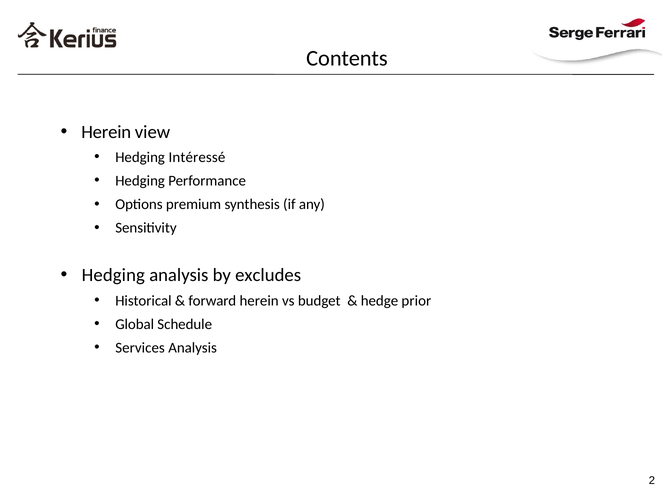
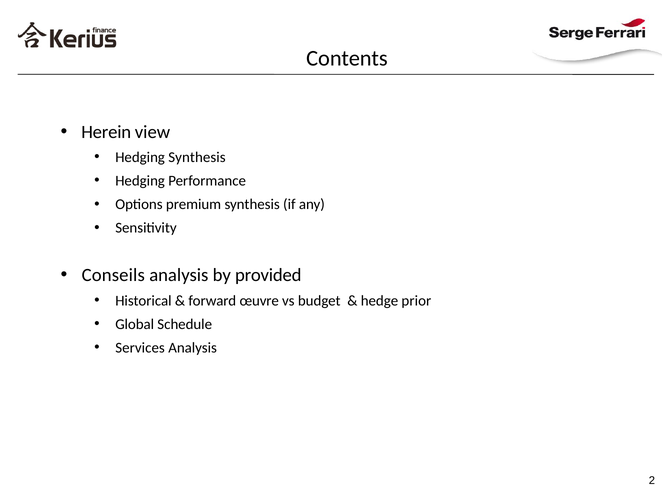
Hedging Intéressé: Intéressé -> Synthesis
Hedging at (113, 275): Hedging -> Conseils
excludes: excludes -> provided
forward herein: herein -> œuvre
